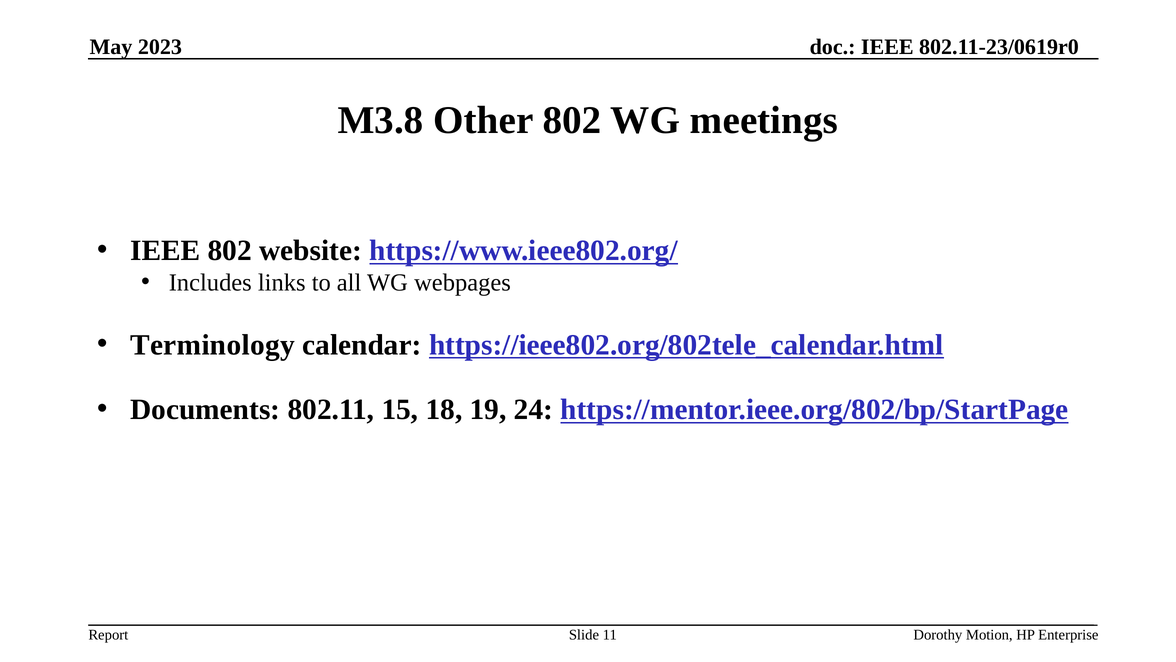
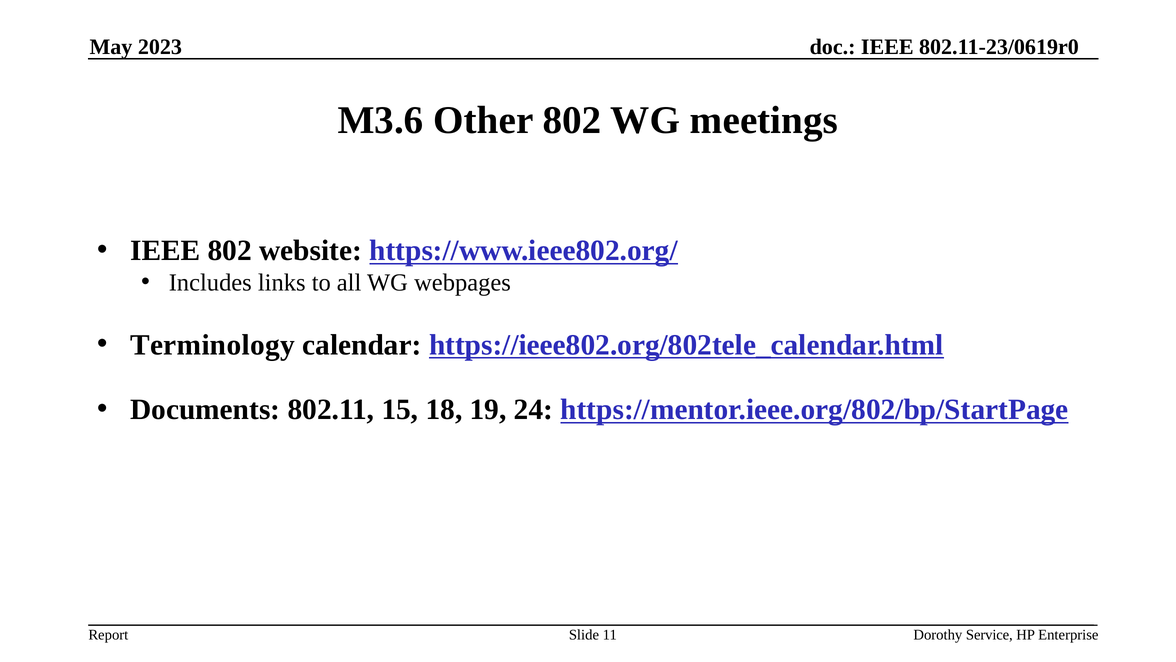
M3.8: M3.8 -> M3.6
Motion: Motion -> Service
